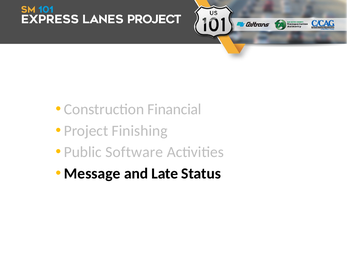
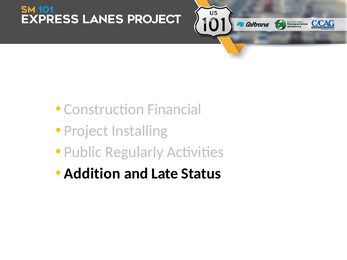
Finishing: Finishing -> Installing
Software: Software -> Regularly
Message: Message -> Addition
